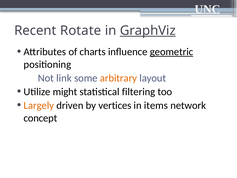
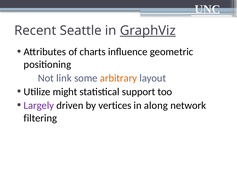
Rotate: Rotate -> Seattle
geometric underline: present -> none
filtering: filtering -> support
Largely colour: orange -> purple
items: items -> along
concept: concept -> filtering
